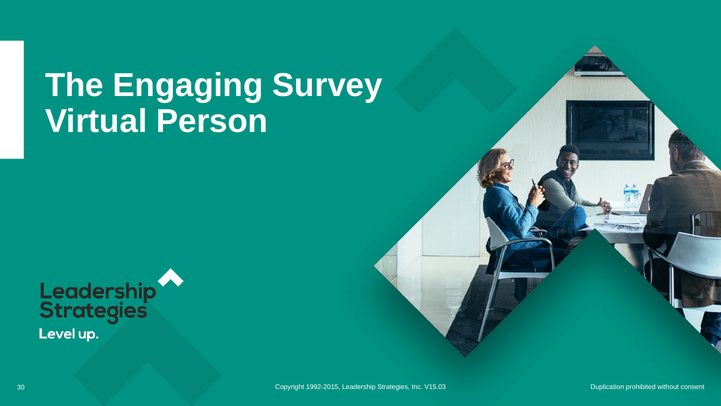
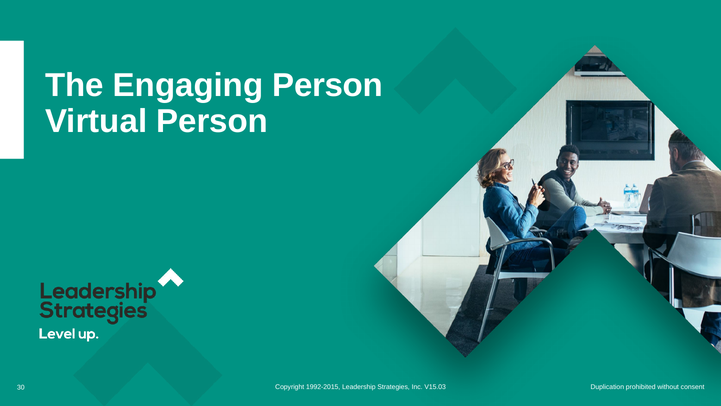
Engaging Survey: Survey -> Person
